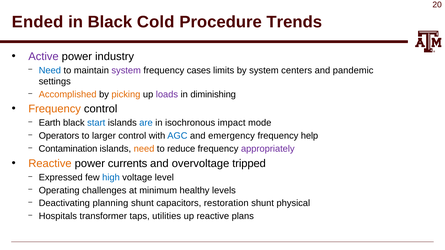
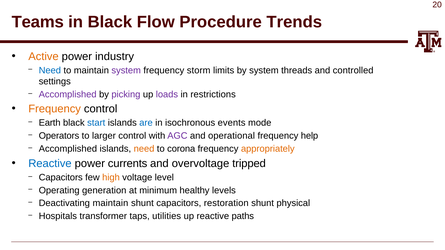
Ended: Ended -> Teams
Cold: Cold -> Flow
Active colour: purple -> orange
cases: cases -> storm
centers: centers -> threads
pandemic: pandemic -> controlled
Accomplished at (68, 94) colour: orange -> purple
picking colour: orange -> purple
diminishing: diminishing -> restrictions
impact: impact -> events
AGC colour: blue -> purple
emergency: emergency -> operational
Contamination at (68, 149): Contamination -> Accomplished
reduce: reduce -> corona
appropriately colour: purple -> orange
Reactive at (50, 164) colour: orange -> blue
Expressed at (61, 178): Expressed -> Capacitors
high colour: blue -> orange
challenges: challenges -> generation
Deactivating planning: planning -> maintain
plans: plans -> paths
